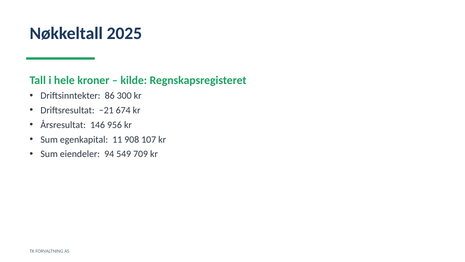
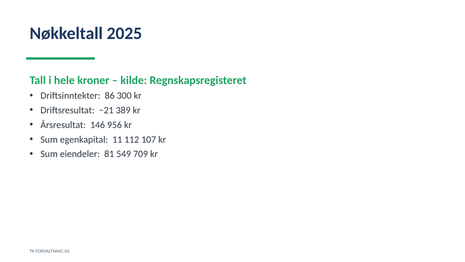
674: 674 -> 389
908: 908 -> 112
94: 94 -> 81
